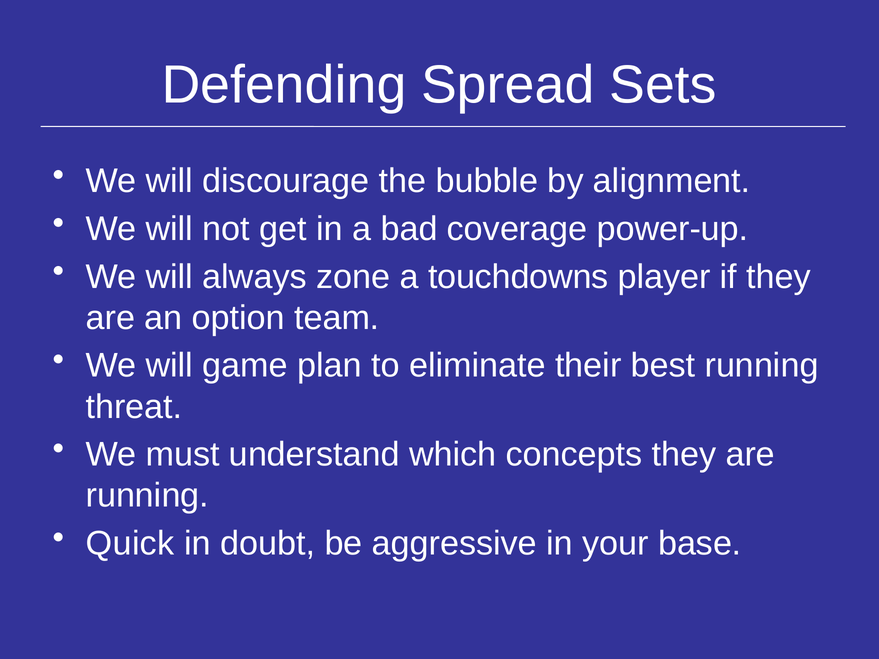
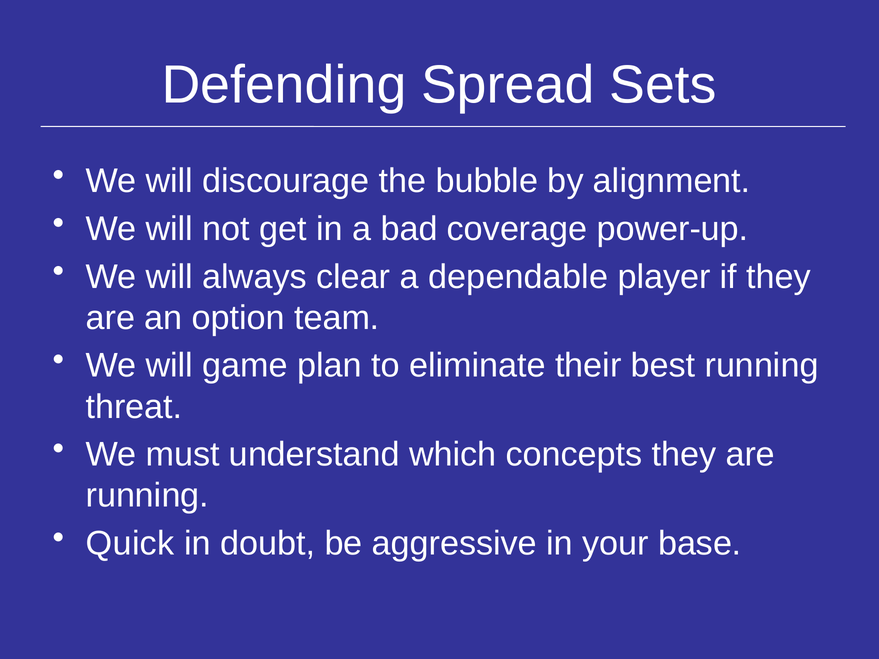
zone: zone -> clear
touchdowns: touchdowns -> dependable
